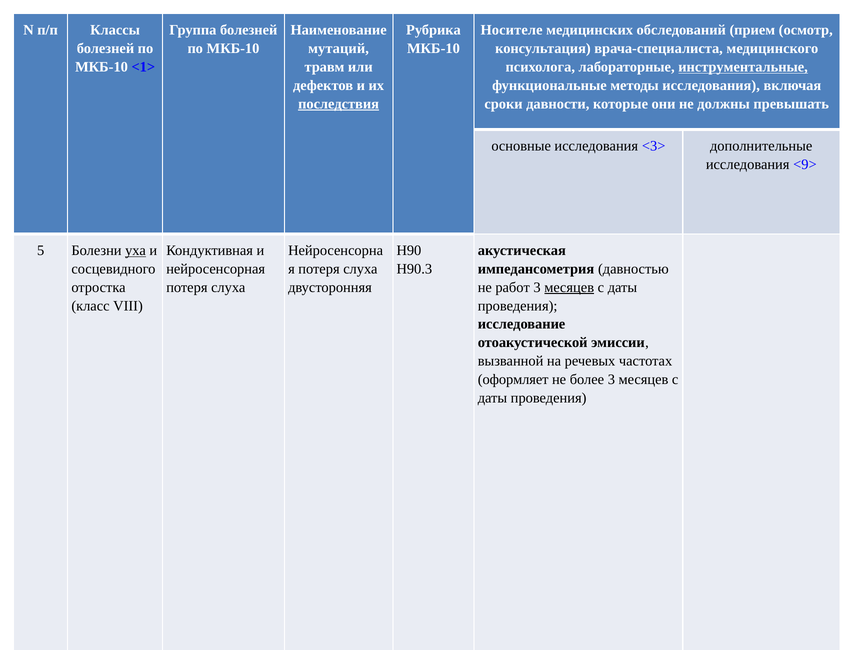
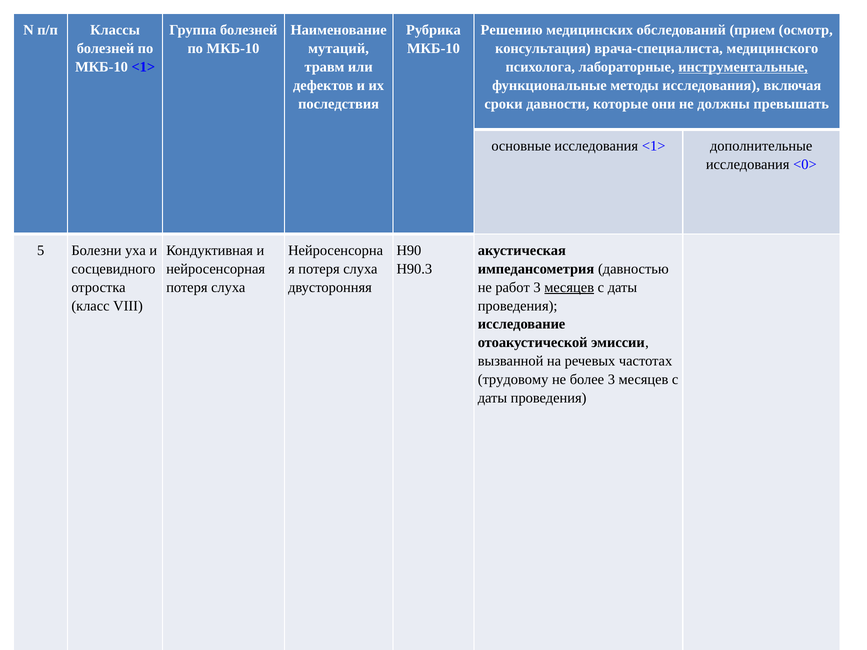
Носителе: Носителе -> Решению
последствия underline: present -> none
исследования <3>: <3> -> <1>
<9>: <9> -> <0>
уха underline: present -> none
оформляет: оформляет -> трудовому
